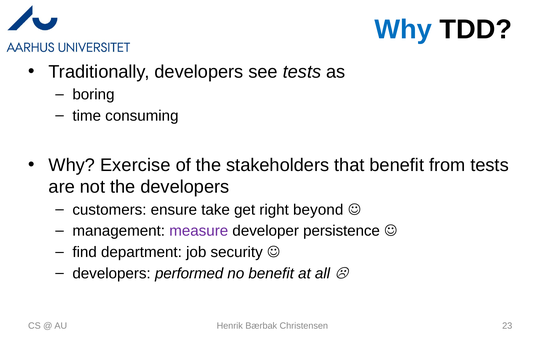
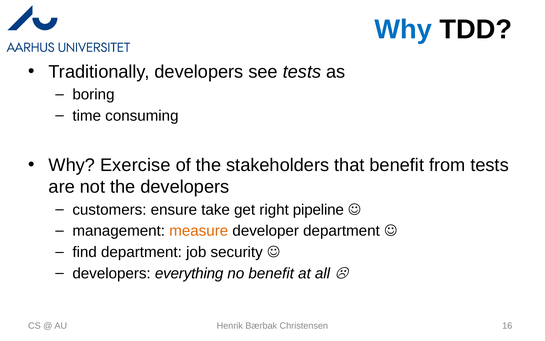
beyond: beyond -> pipeline
measure colour: purple -> orange
developer persistence: persistence -> department
performed: performed -> everything
23: 23 -> 16
